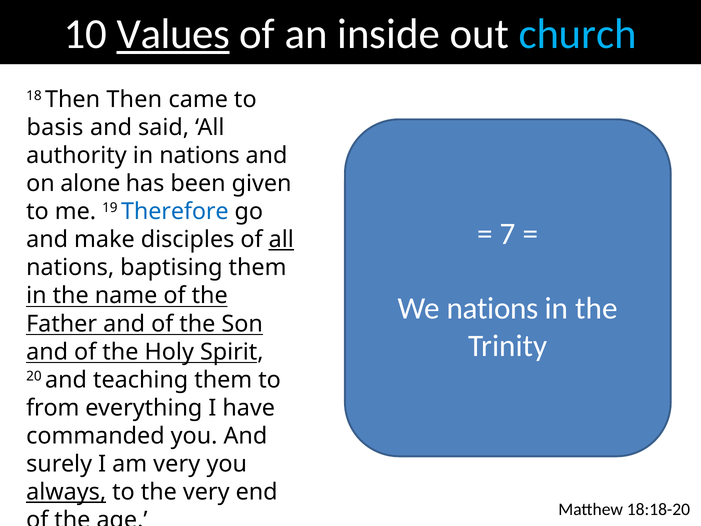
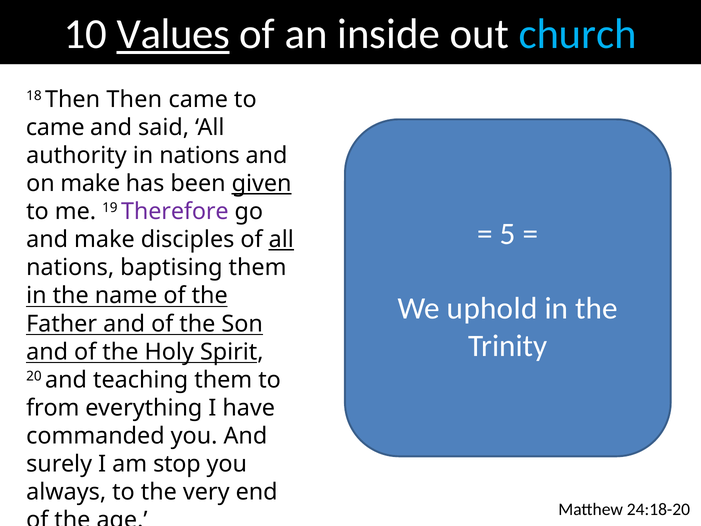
basis at (55, 127): basis -> came
on alone: alone -> make
given underline: none -> present
Therefore colour: blue -> purple
7: 7 -> 5
We nations: nations -> uphold
am very: very -> stop
always underline: present -> none
18:18-20: 18:18-20 -> 24:18-20
